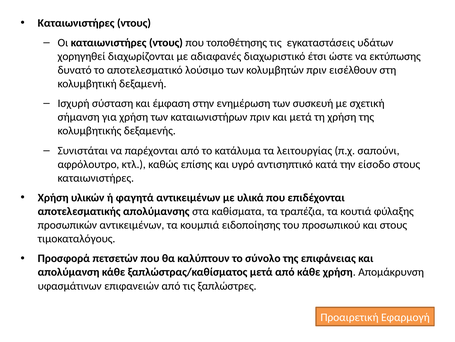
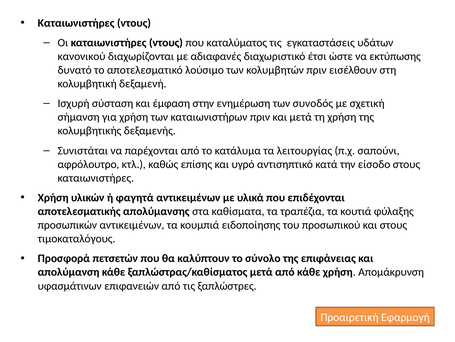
τοποθέτησης: τοποθέτησης -> καταλύματος
χορηγηθεί: χορηγηθεί -> κανονικού
συσκευή: συσκευή -> συνοδός
